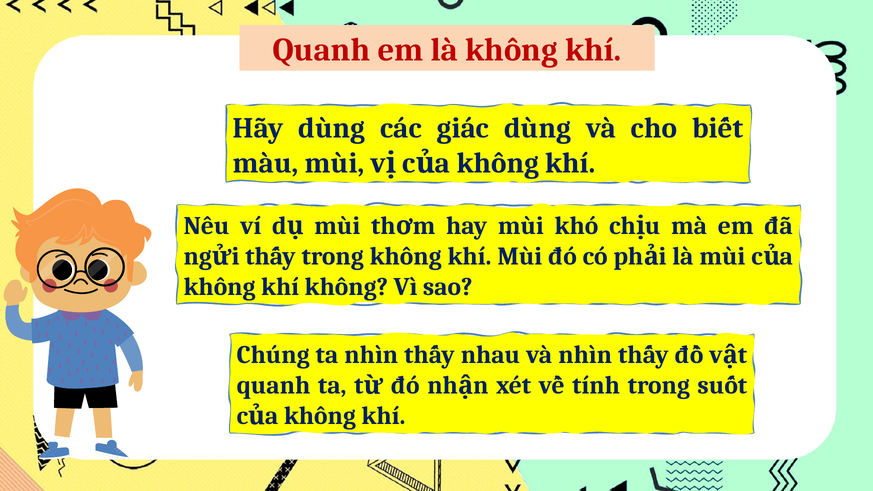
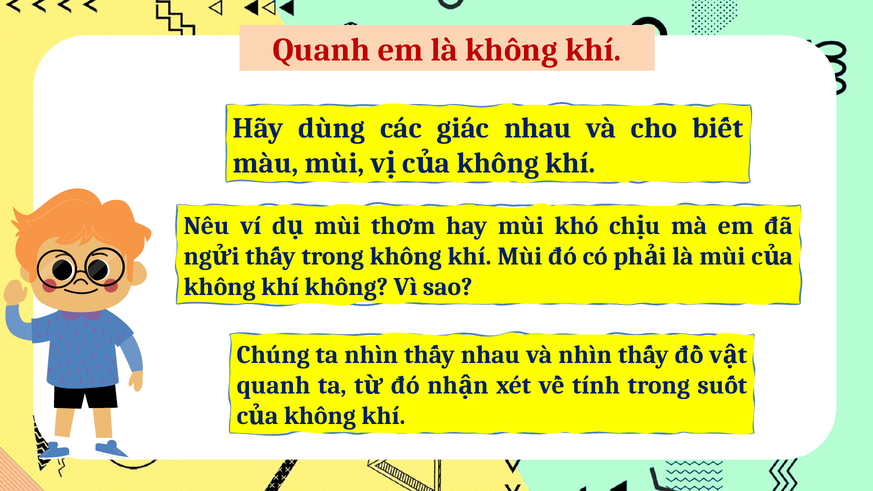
giác dùng: dùng -> nhau
